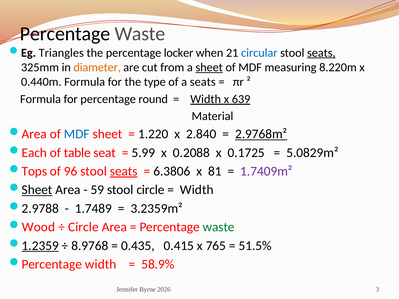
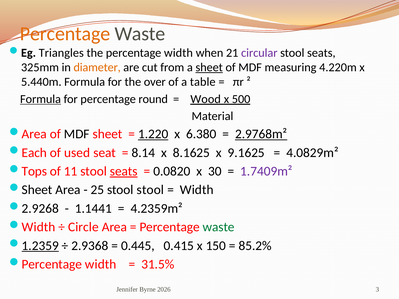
Percentage at (65, 34) colour: black -> orange
the percentage locker: locker -> width
circular colour: blue -> purple
seats at (321, 53) underline: present -> none
8.220m: 8.220m -> 4.220m
0.440m: 0.440m -> 5.440m
type: type -> over
a seats: seats -> table
Formula at (41, 99) underline: none -> present
Width at (206, 99): Width -> Wood
639: 639 -> 500
MDF at (77, 134) colour: blue -> black
1.220 underline: none -> present
2.840: 2.840 -> 6.380
table: table -> used
5.99: 5.99 -> 8.14
0.2088: 0.2088 -> 8.1625
0.1725: 0.1725 -> 9.1625
5.0829m²: 5.0829m² -> 4.0829m²
96: 96 -> 11
6.3806: 6.3806 -> 0.0820
81: 81 -> 30
Sheet at (37, 190) underline: present -> none
59: 59 -> 25
stool circle: circle -> stool
2.9788: 2.9788 -> 2.9268
1.7489: 1.7489 -> 1.1441
3.2359m²: 3.2359m² -> 4.2359m²
Wood at (39, 227): Wood -> Width
8.9768: 8.9768 -> 2.9368
0.435: 0.435 -> 0.445
765: 765 -> 150
51.5%: 51.5% -> 85.2%
58.9%: 58.9% -> 31.5%
